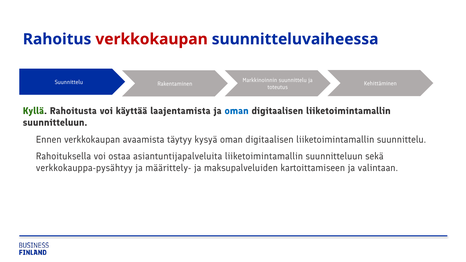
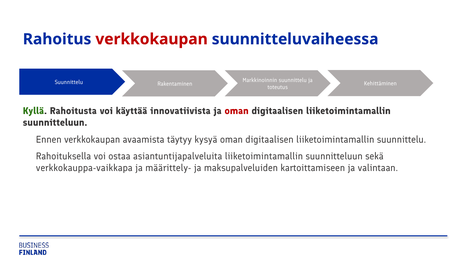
laajentamista: laajentamista -> innovatiivista
oman at (237, 111) colour: blue -> red
verkkokauppa-pysähtyy: verkkokauppa-pysähtyy -> verkkokauppa-vaikkapa
